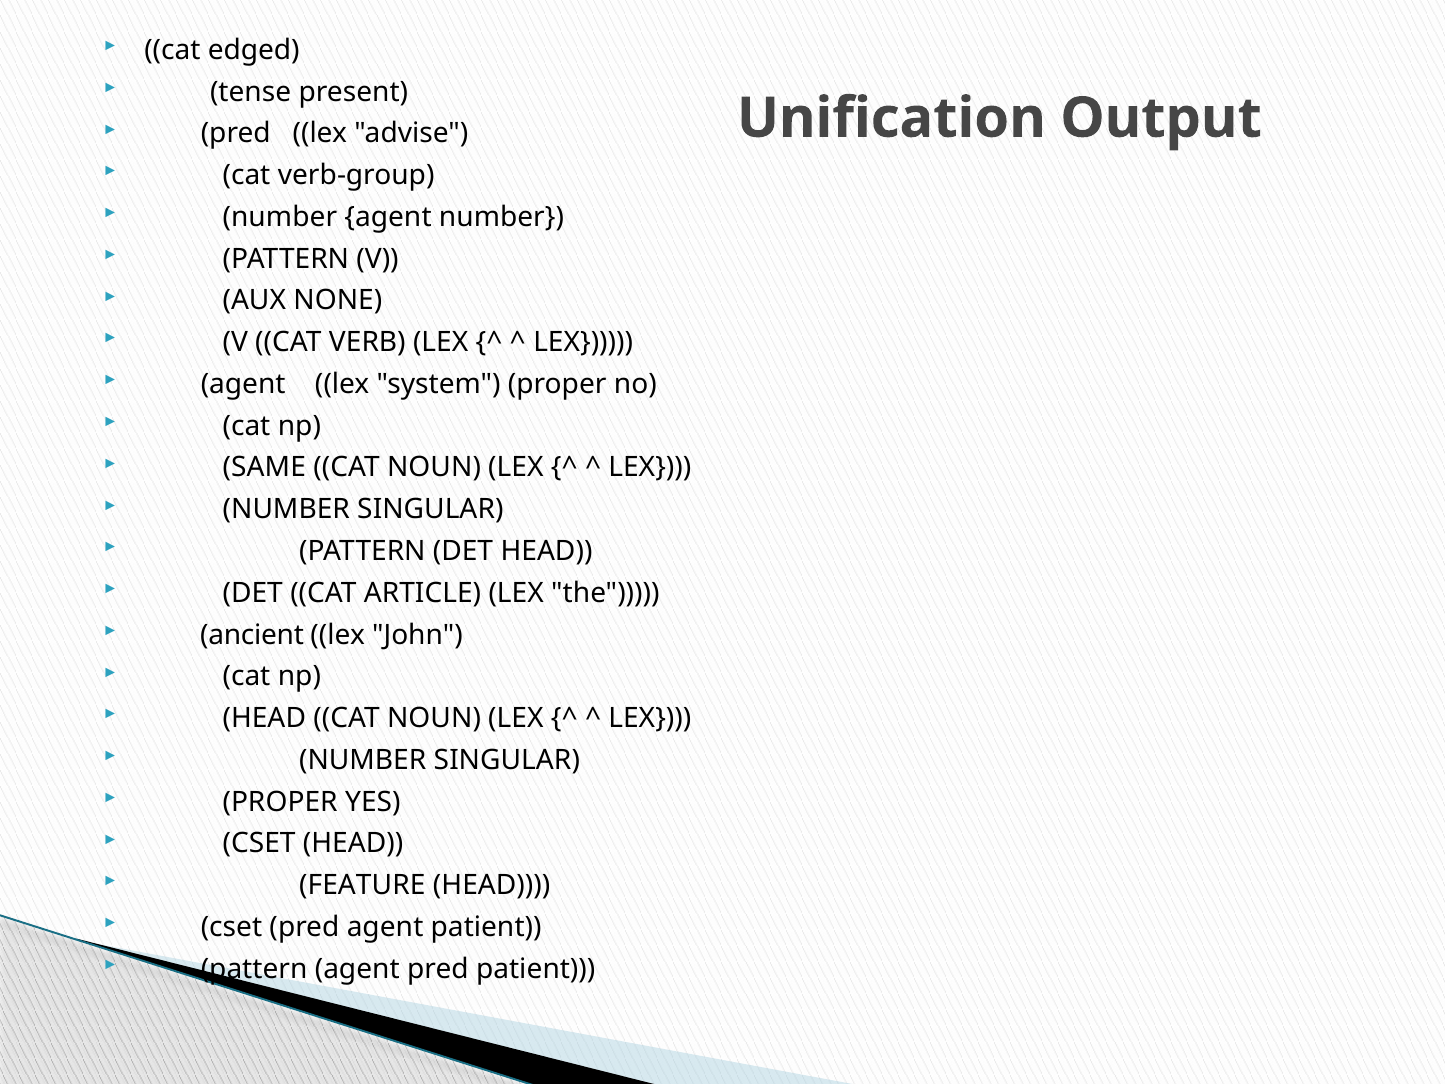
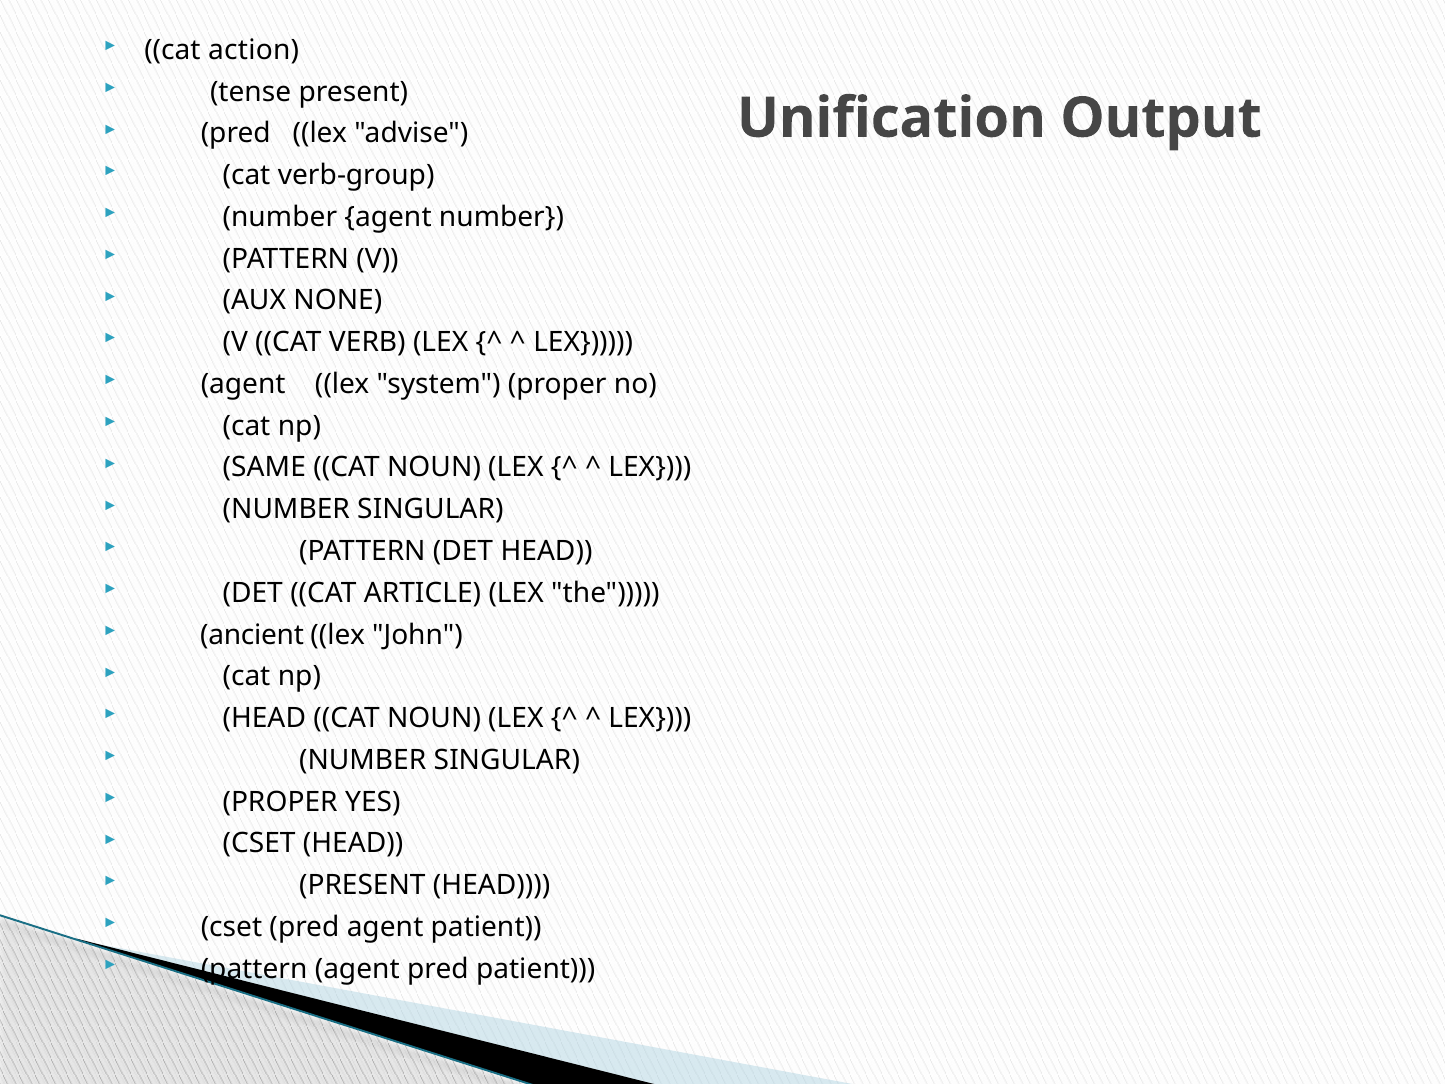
edged: edged -> action
FEATURE at (362, 885): FEATURE -> PRESENT
